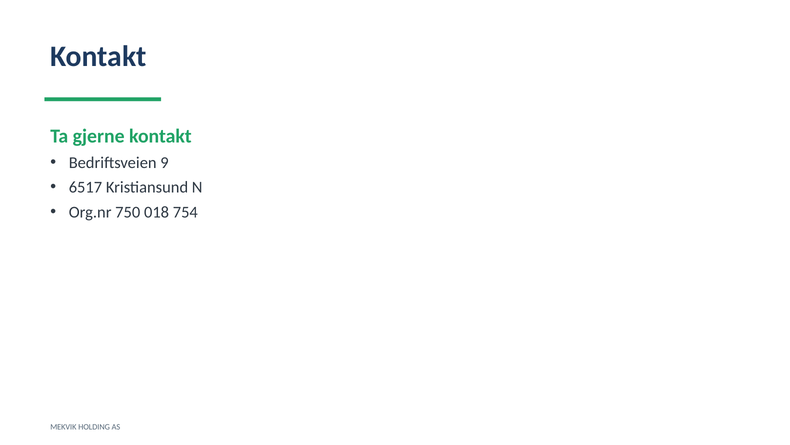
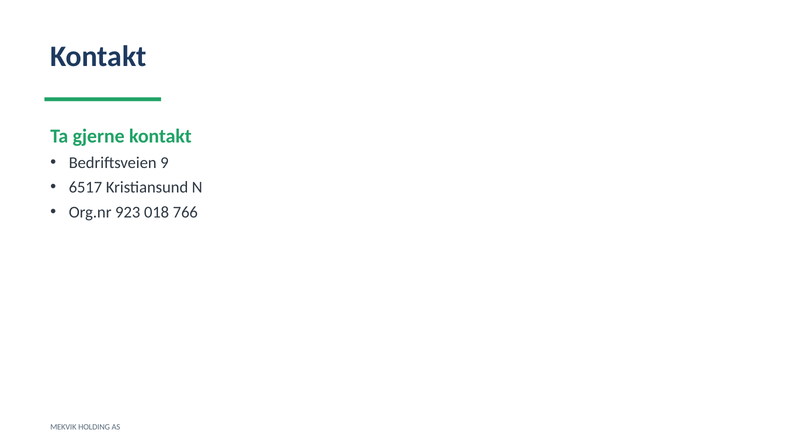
750: 750 -> 923
754: 754 -> 766
